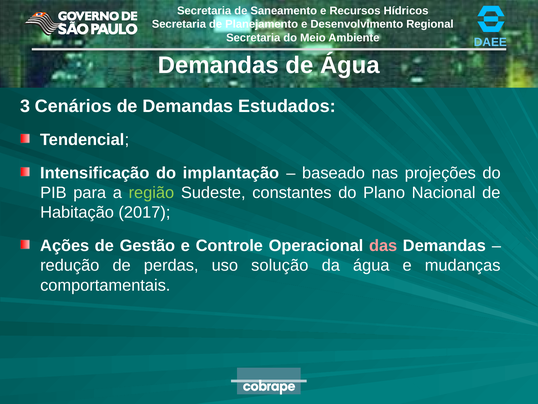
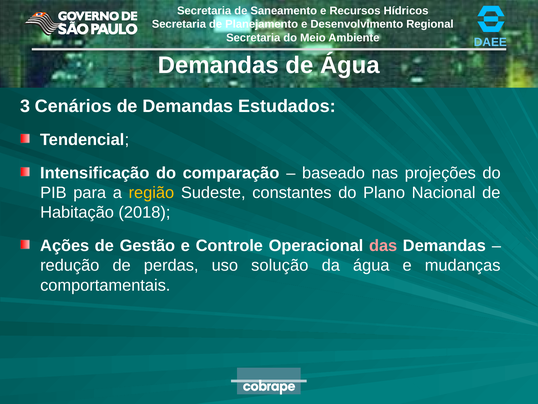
implantação: implantação -> comparação
região colour: light green -> yellow
2017: 2017 -> 2018
